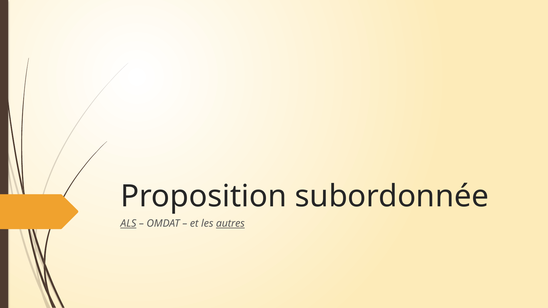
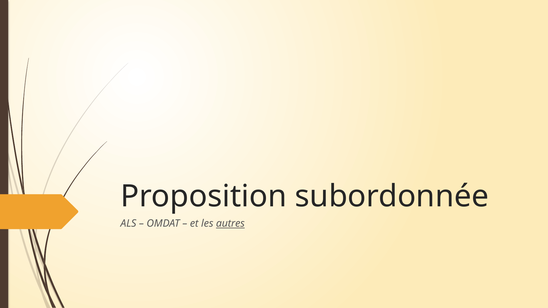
ALS underline: present -> none
